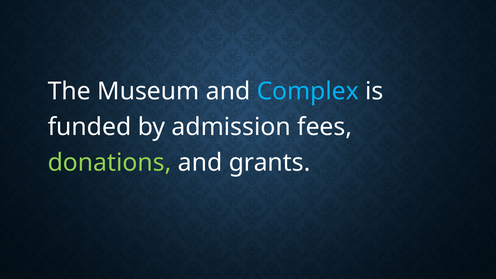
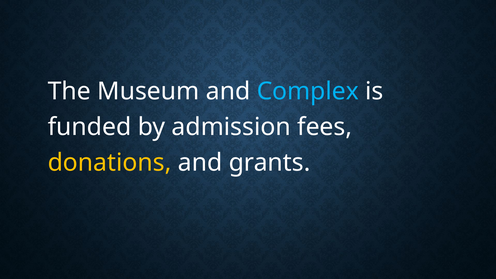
donations colour: light green -> yellow
